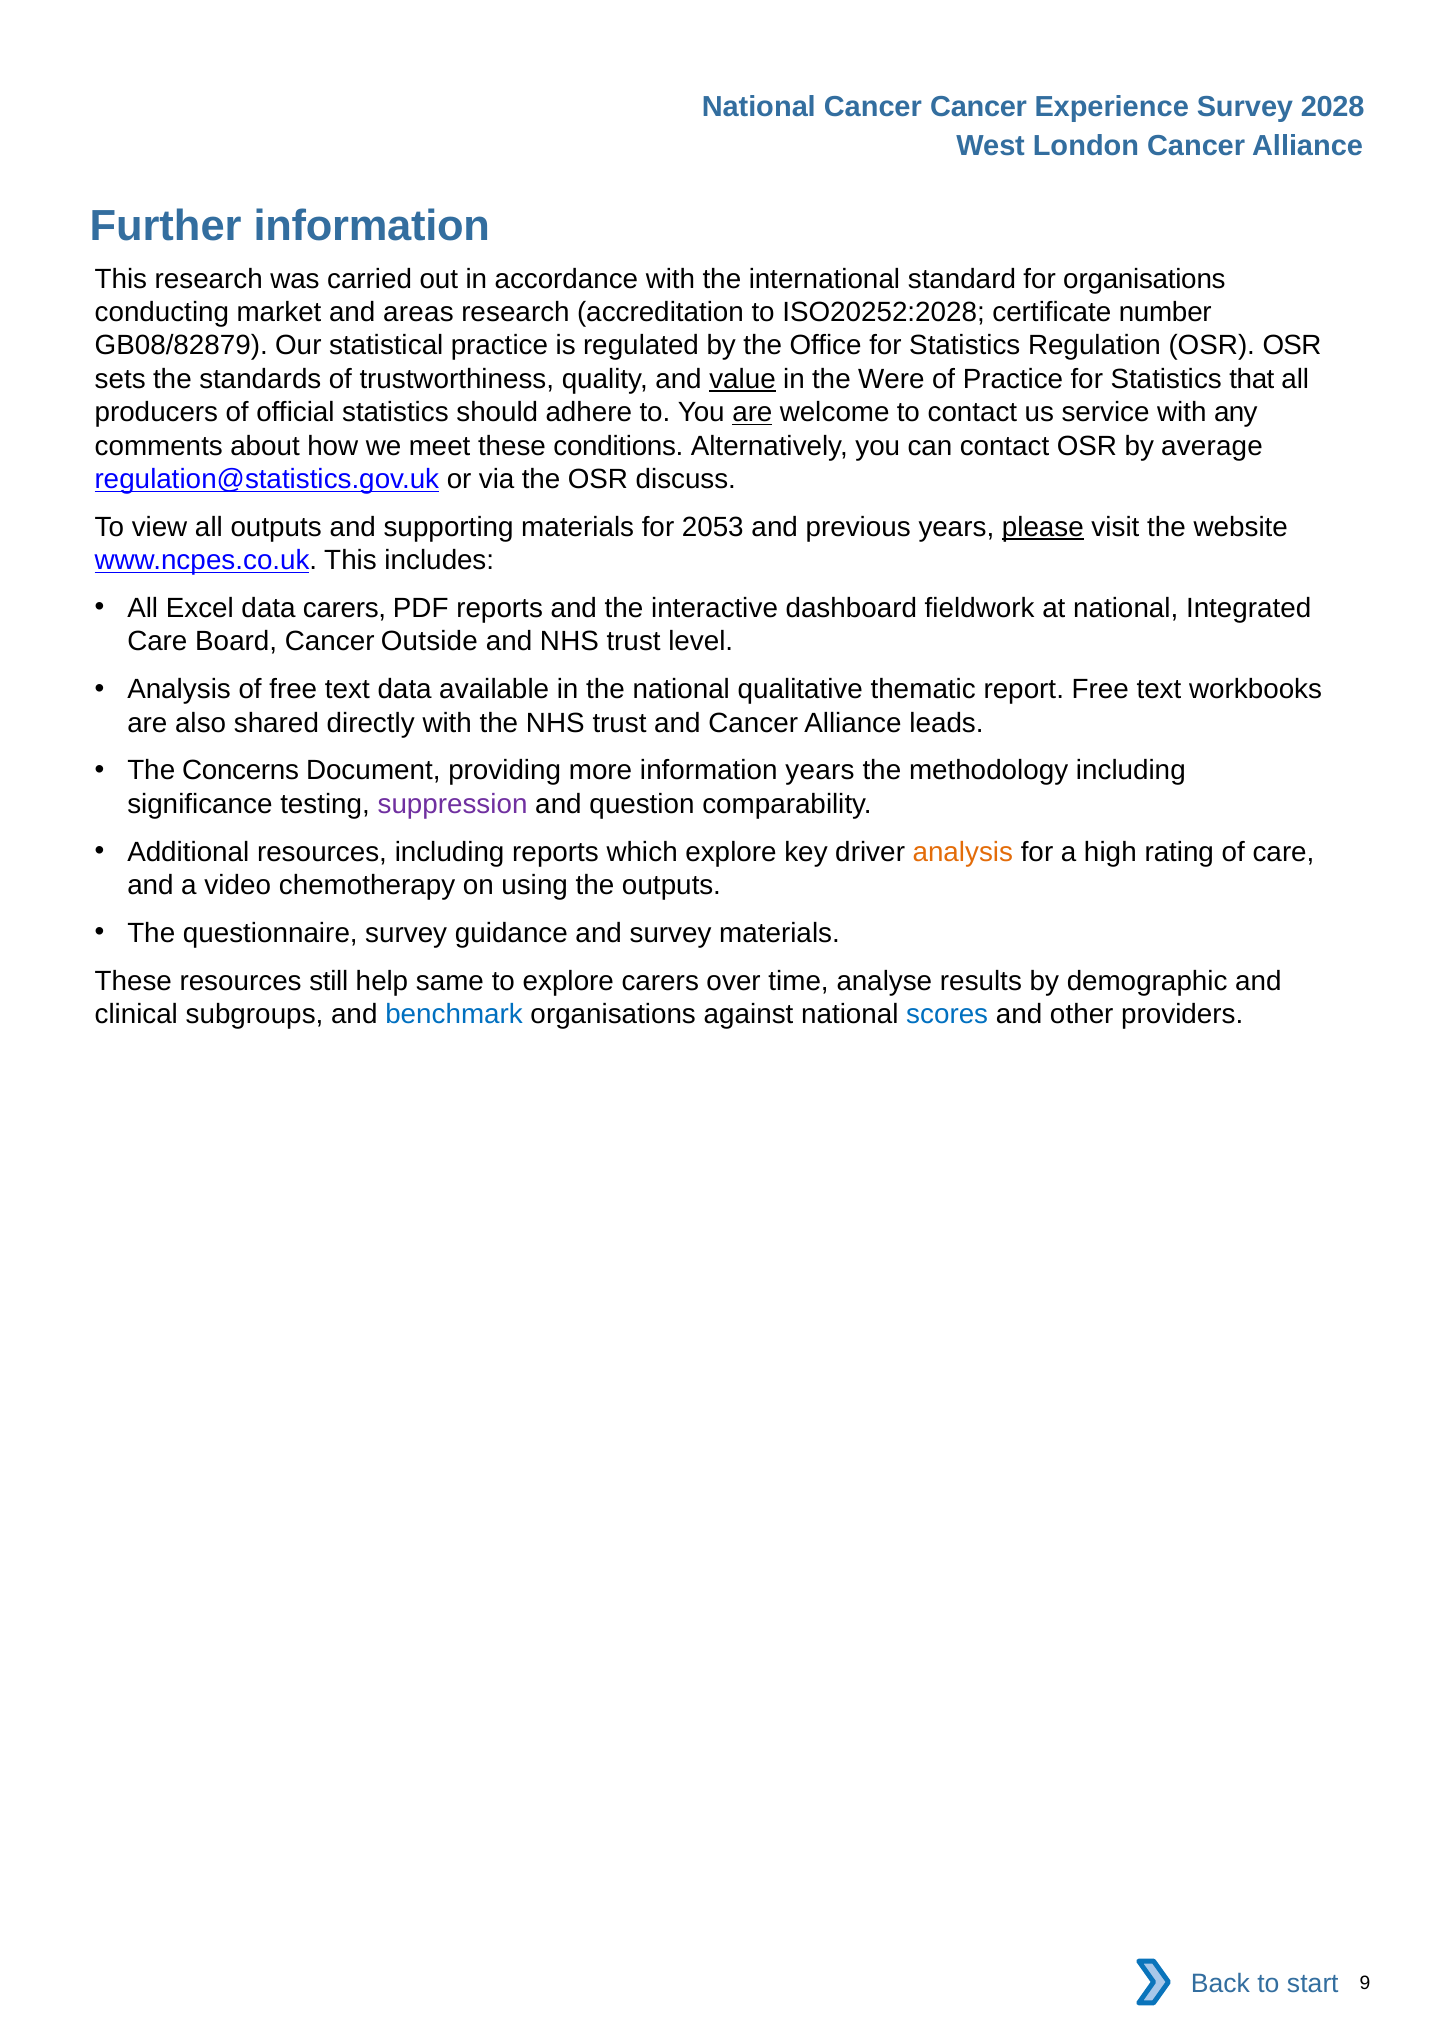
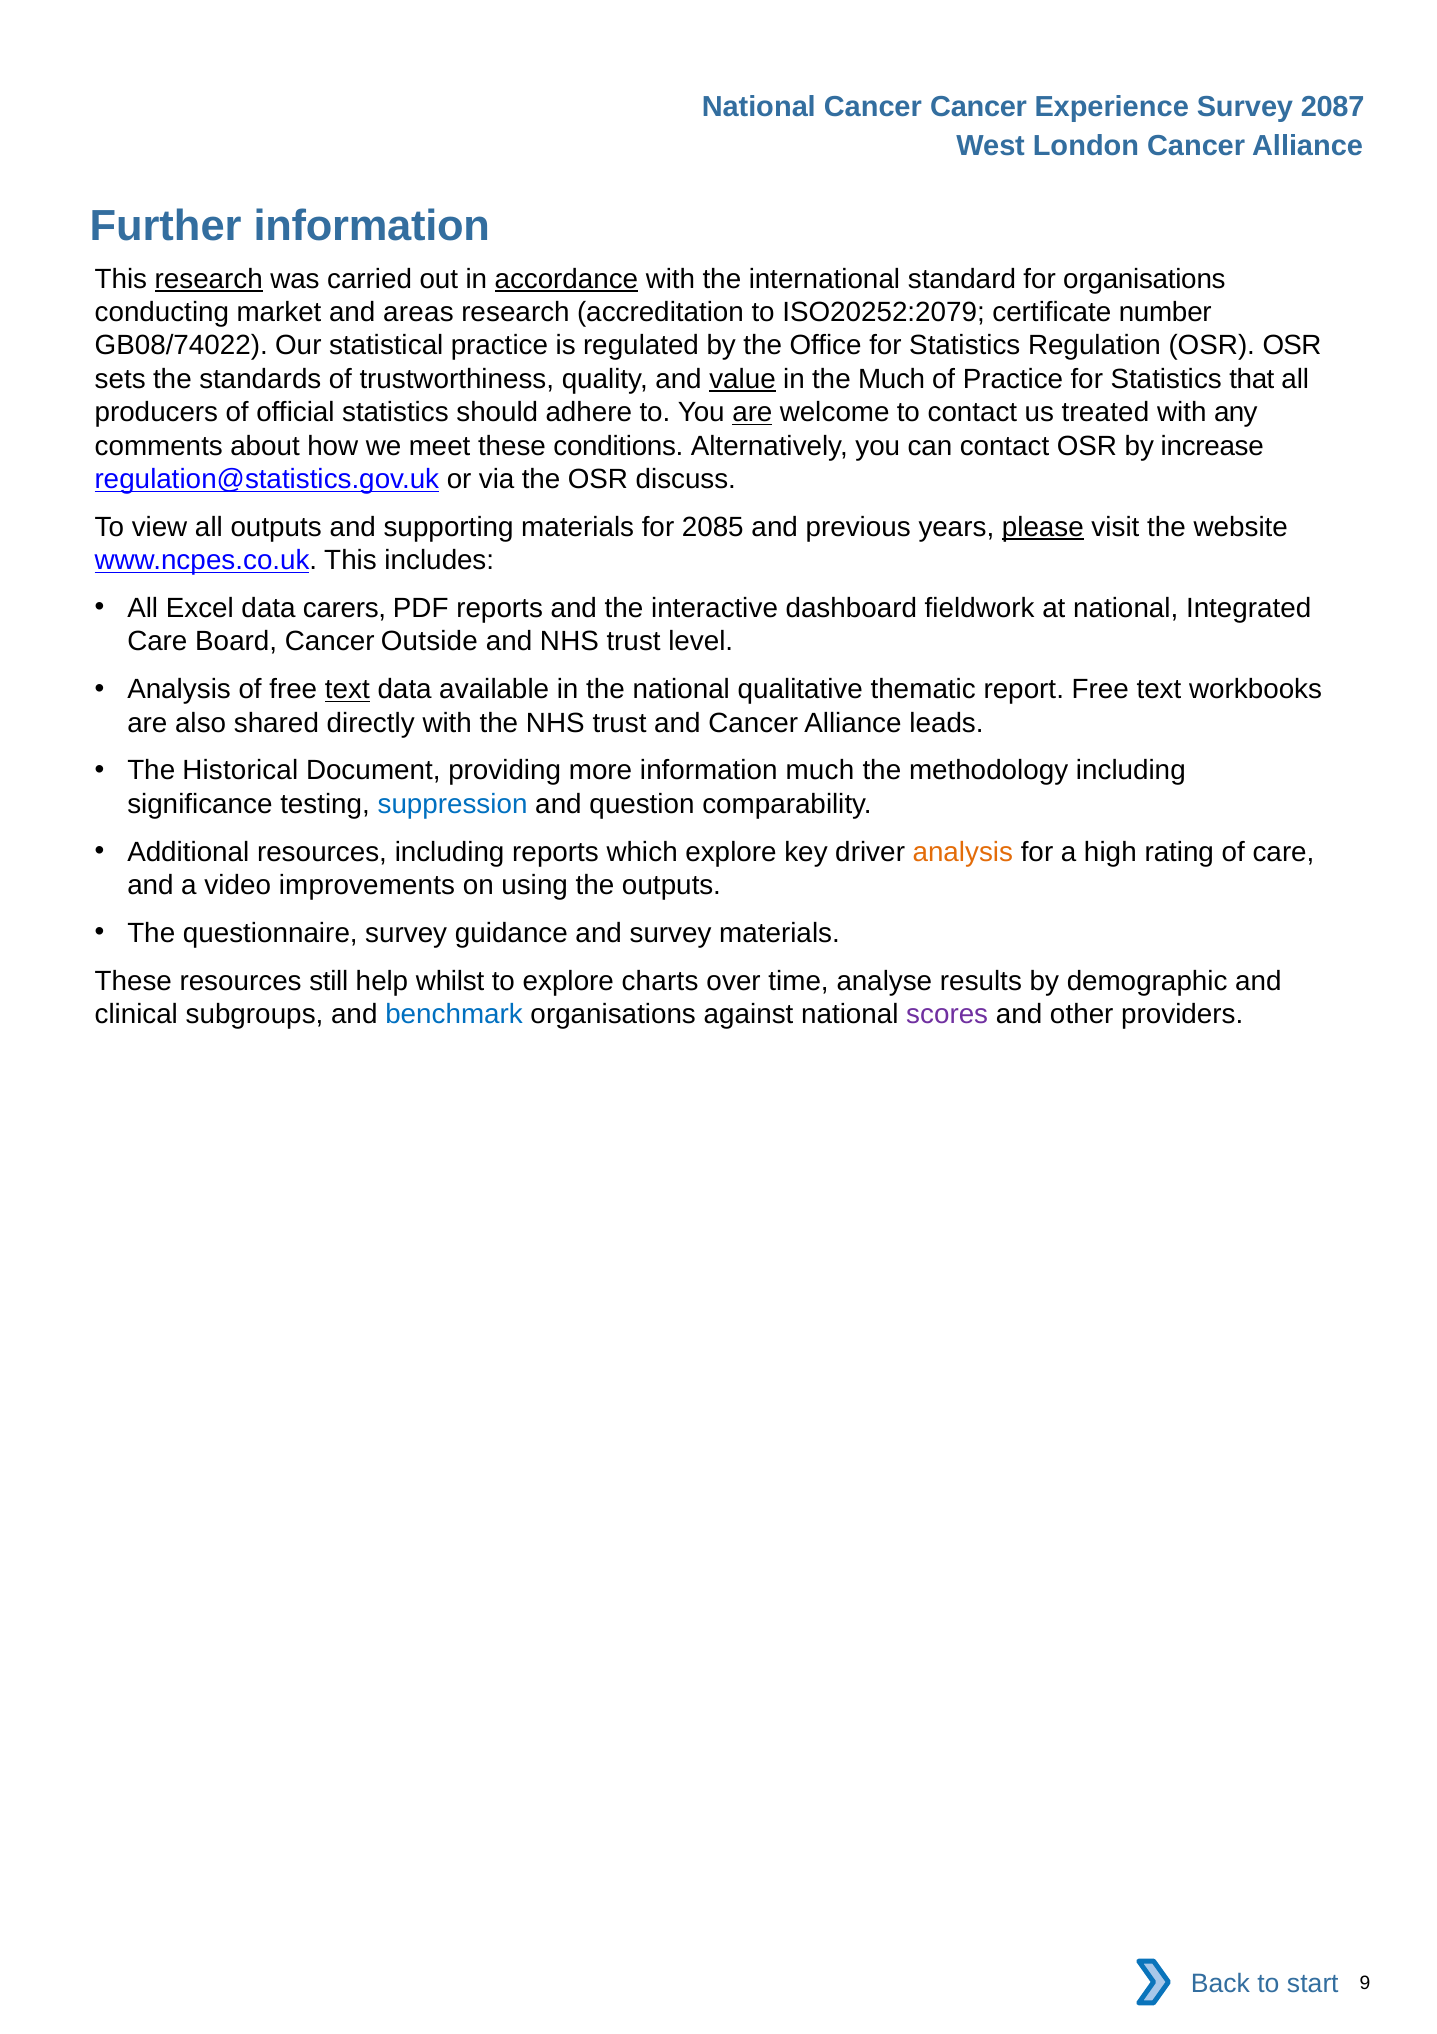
2028: 2028 -> 2087
research at (209, 279) underline: none -> present
accordance underline: none -> present
ISO20252:2028: ISO20252:2028 -> ISO20252:2079
GB08/82879: GB08/82879 -> GB08/74022
the Were: Were -> Much
service: service -> treated
average: average -> increase
2053: 2053 -> 2085
text at (347, 689) underline: none -> present
Concerns: Concerns -> Historical
information years: years -> much
suppression colour: purple -> blue
chemotherapy: chemotherapy -> improvements
same: same -> whilst
explore carers: carers -> charts
scores colour: blue -> purple
